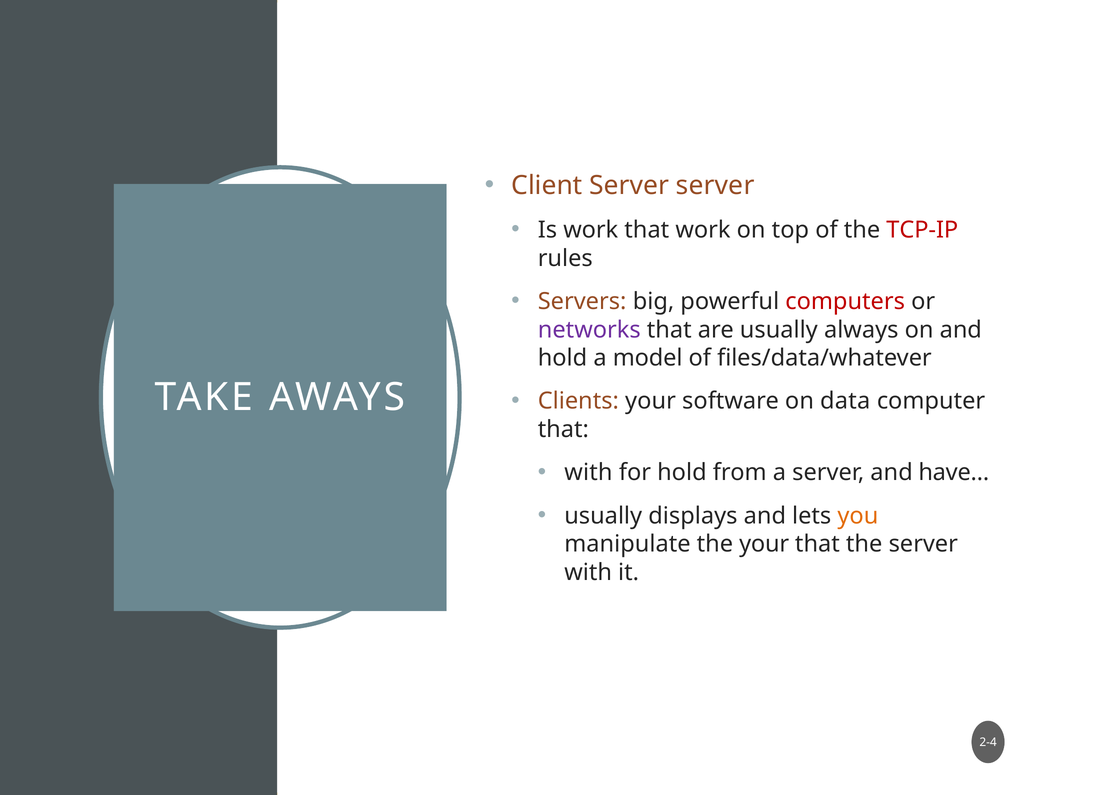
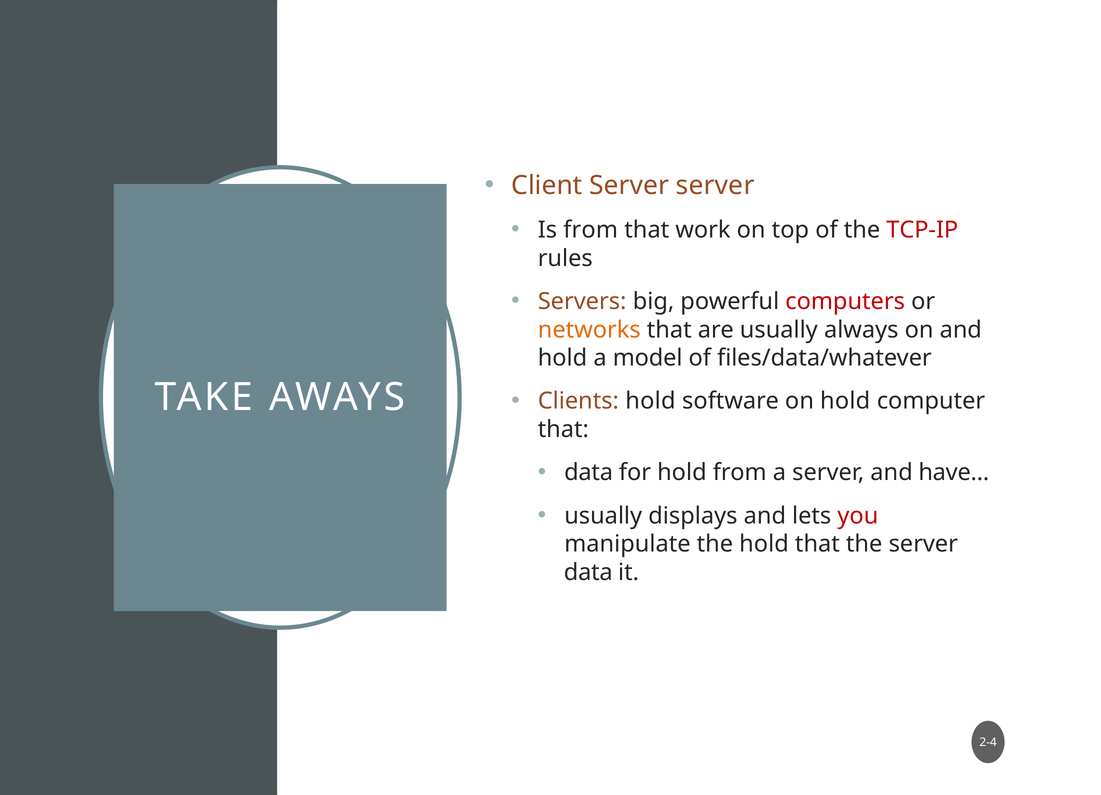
Is work: work -> from
networks colour: purple -> orange
Clients your: your -> hold
on data: data -> hold
with at (588, 473): with -> data
you colour: orange -> red
the your: your -> hold
with at (588, 573): with -> data
